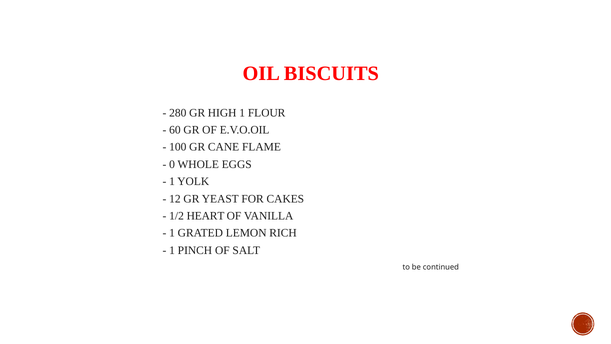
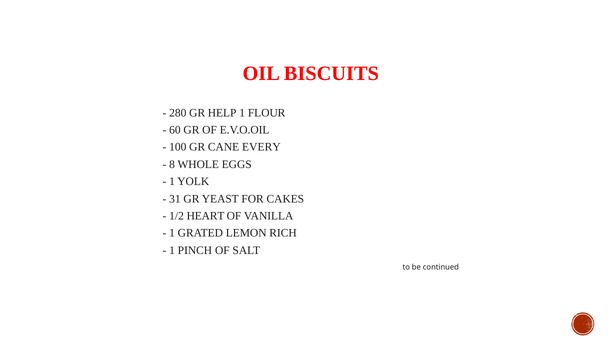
HIGH: HIGH -> HELP
FLAME: FLAME -> EVERY
0: 0 -> 8
12: 12 -> 31
